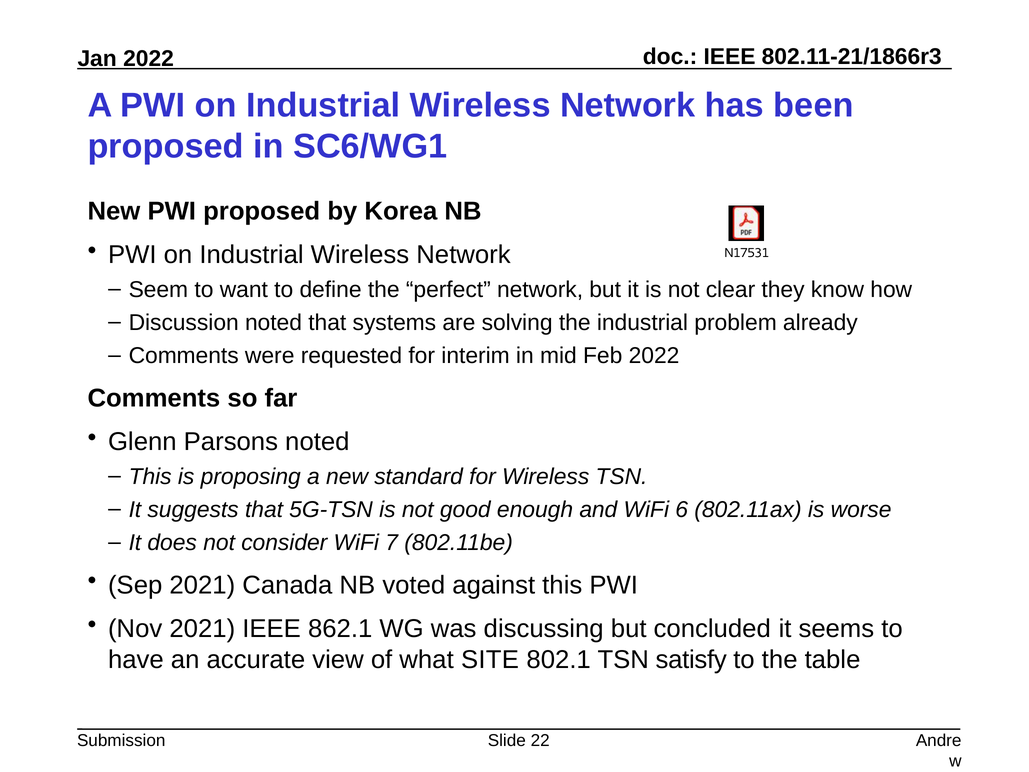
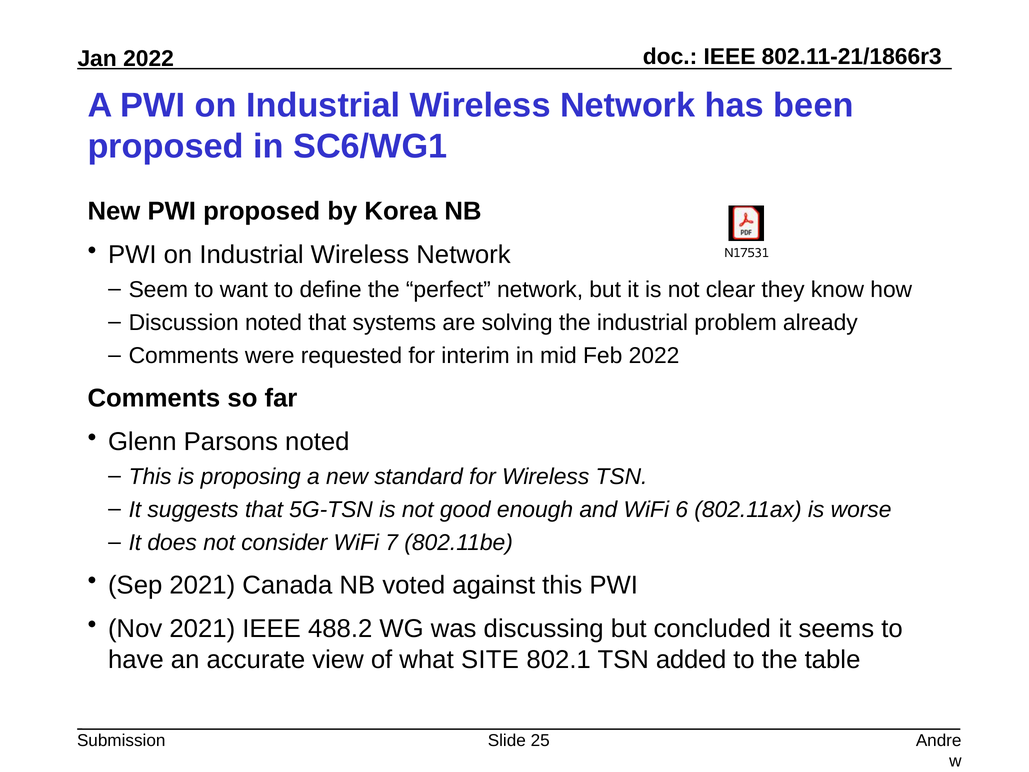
862.1: 862.1 -> 488.2
satisfy: satisfy -> added
22: 22 -> 25
